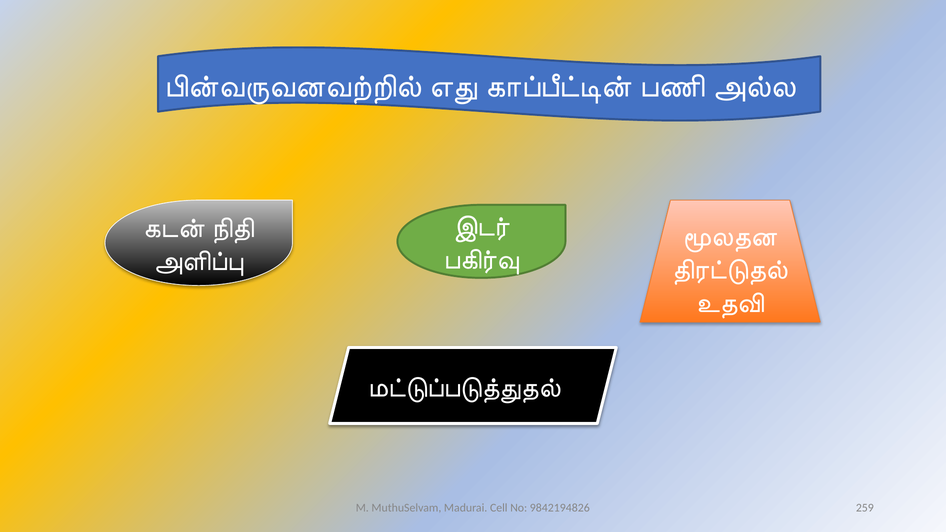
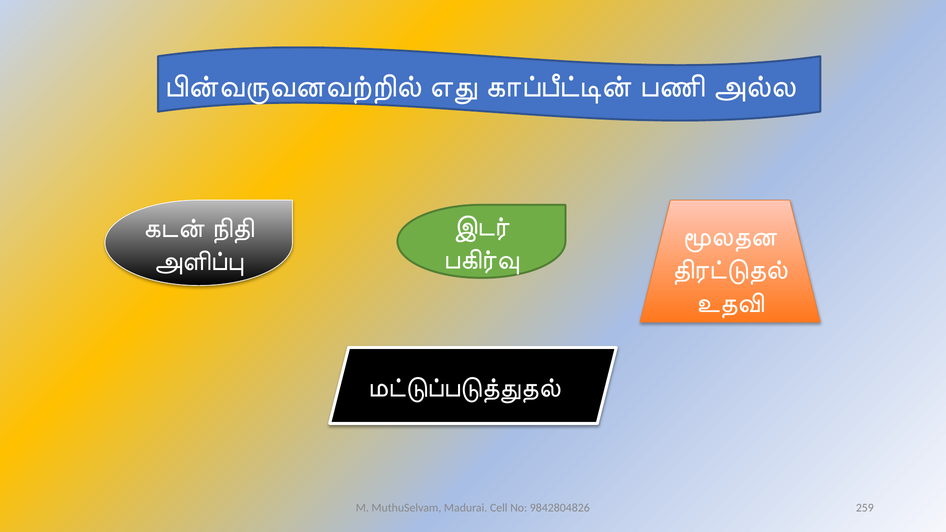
9842194826: 9842194826 -> 9842804826
